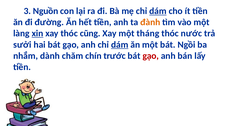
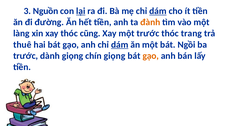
lại underline: none -> present
xin underline: present -> none
một tháng: tháng -> trước
nước: nước -> trang
sưởi: sưởi -> thuê
nhắm at (26, 56): nhắm -> trước
dành chăm: chăm -> giọng
chín trước: trước -> giọng
gạo at (151, 56) colour: red -> orange
